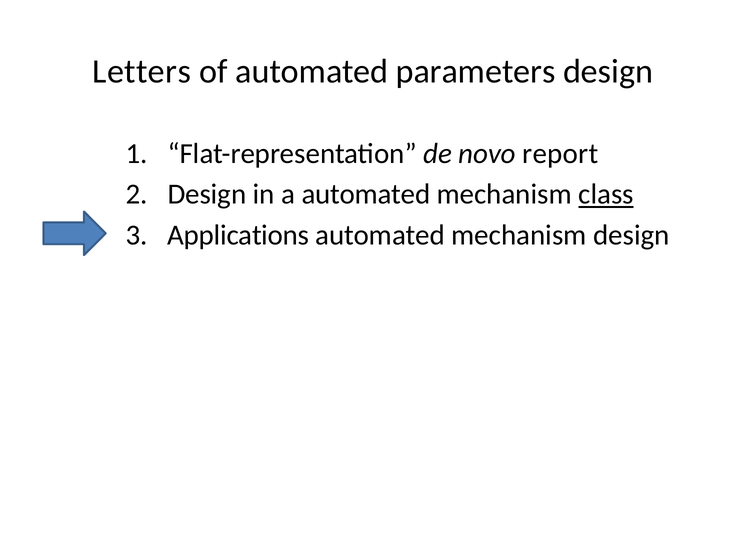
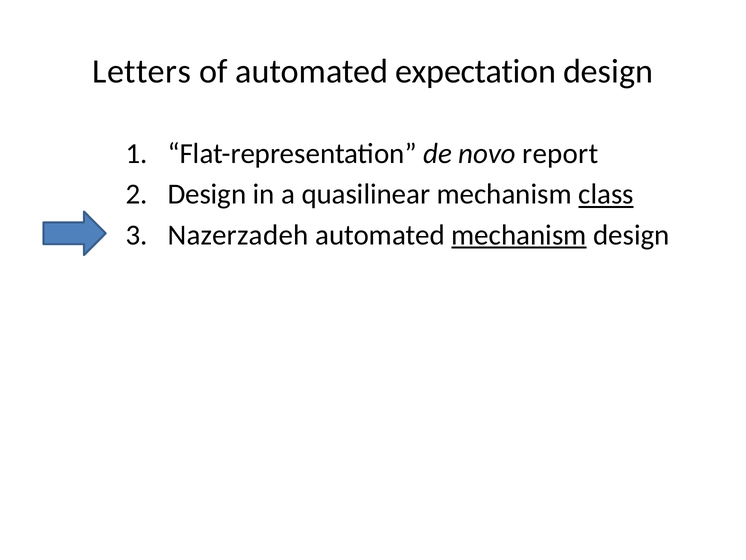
parameters: parameters -> expectation
a automated: automated -> quasilinear
Applications: Applications -> Nazerzadeh
mechanism at (519, 235) underline: none -> present
